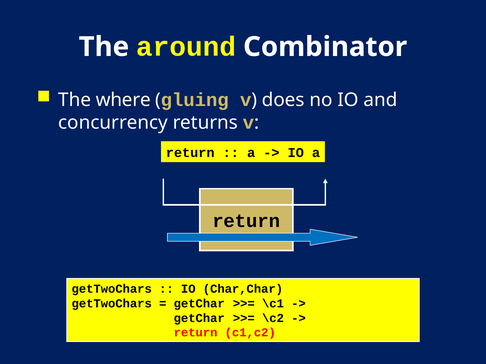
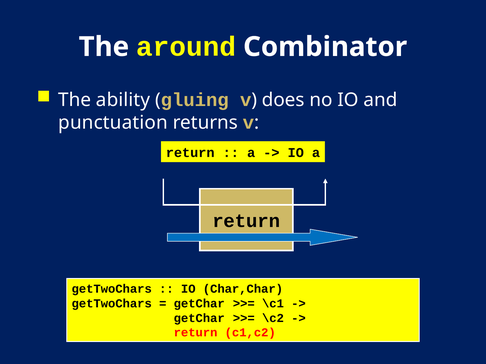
where: where -> ability
concurrency: concurrency -> punctuation
